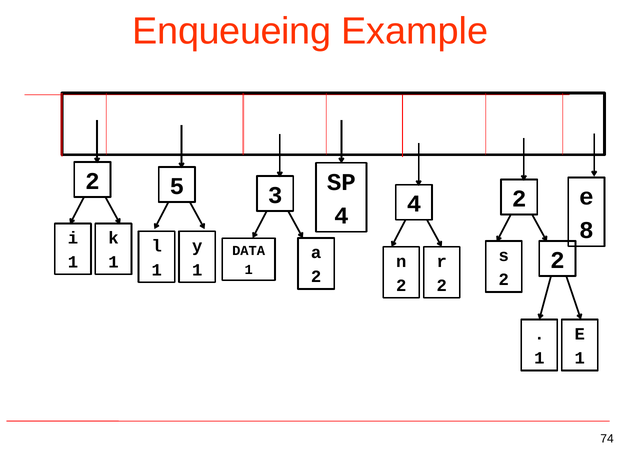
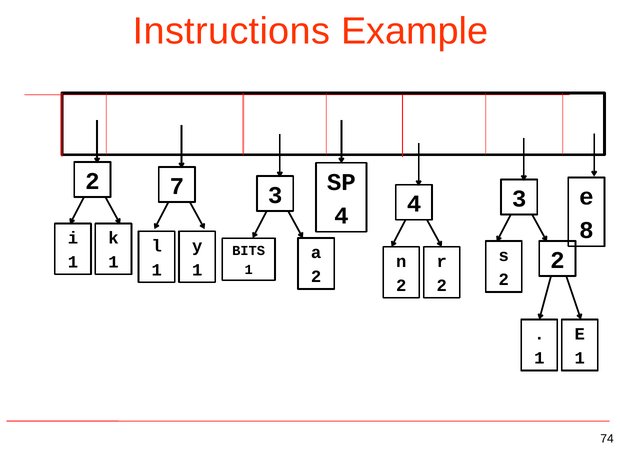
Enqueueing: Enqueueing -> Instructions
5: 5 -> 7
4 2: 2 -> 3
DATA: DATA -> BITS
